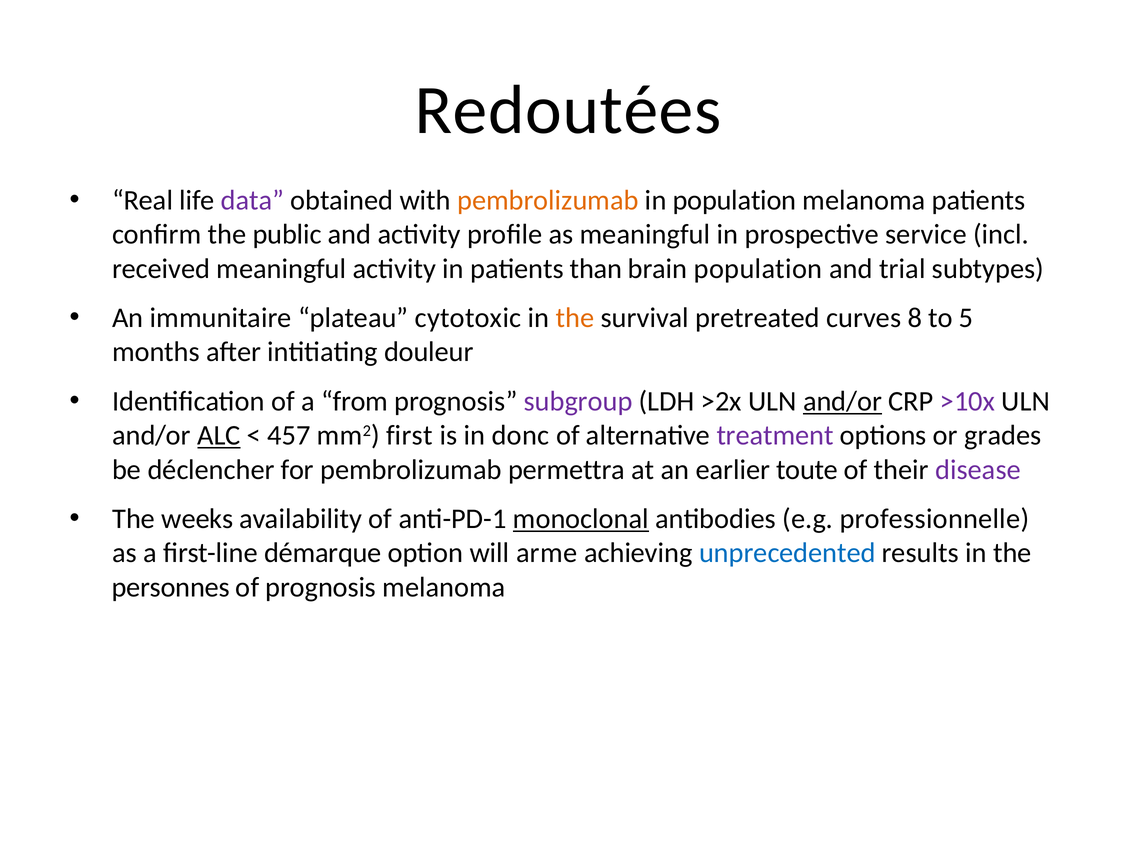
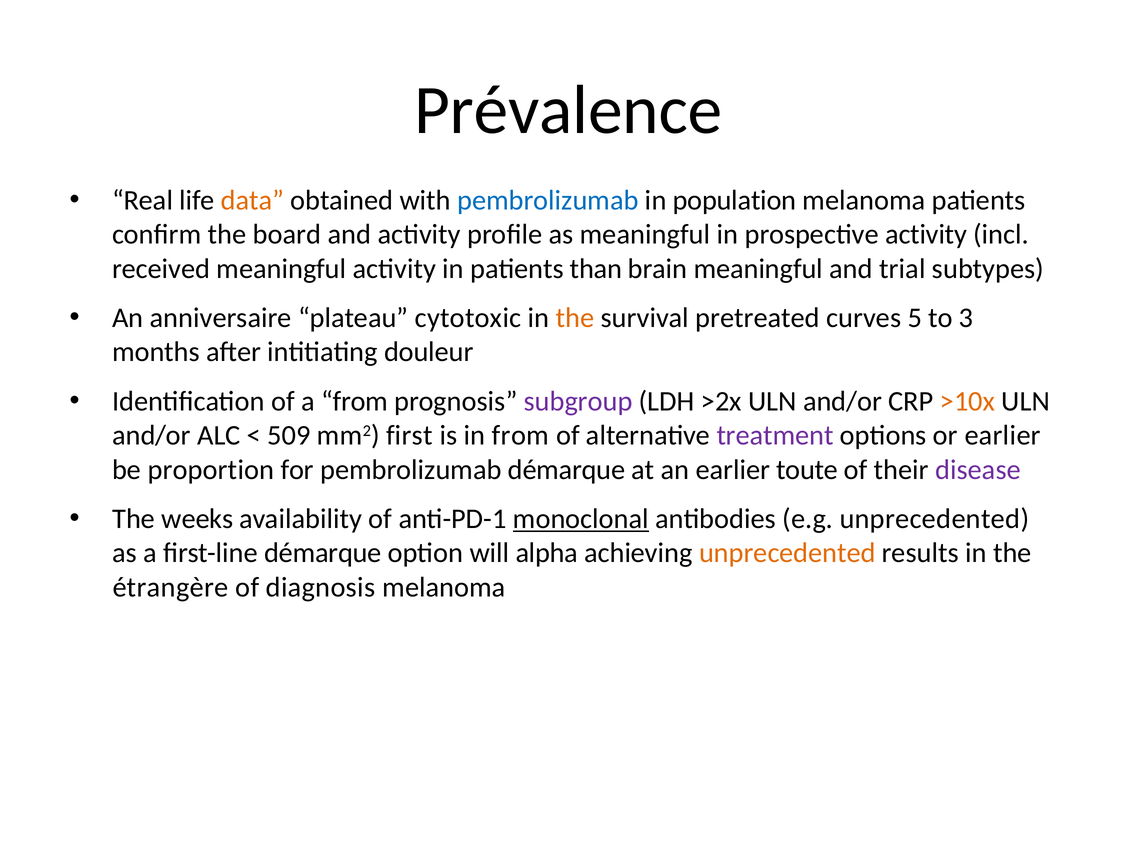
Redoutées: Redoutées -> Prévalence
data colour: purple -> orange
pembrolizumab at (548, 200) colour: orange -> blue
public: public -> board
prospective service: service -> activity
brain population: population -> meaningful
immunitaire: immunitaire -> anniversaire
8: 8 -> 5
5: 5 -> 3
and/or at (843, 401) underline: present -> none
>10x colour: purple -> orange
ALC underline: present -> none
457: 457 -> 509
in donc: donc -> from
or grades: grades -> earlier
déclencher: déclencher -> proportion
pembrolizumab permettra: permettra -> démarque
e.g professionnelle: professionnelle -> unprecedented
arme: arme -> alpha
unprecedented at (787, 553) colour: blue -> orange
personnes: personnes -> étrangère
of prognosis: prognosis -> diagnosis
